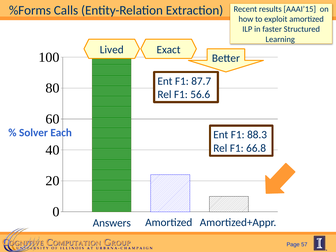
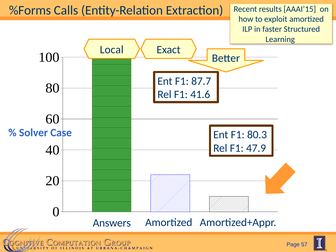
Lived: Lived -> Local
56.6: 56.6 -> 41.6
Each: Each -> Case
88.3: 88.3 -> 80.3
66.8: 66.8 -> 47.9
